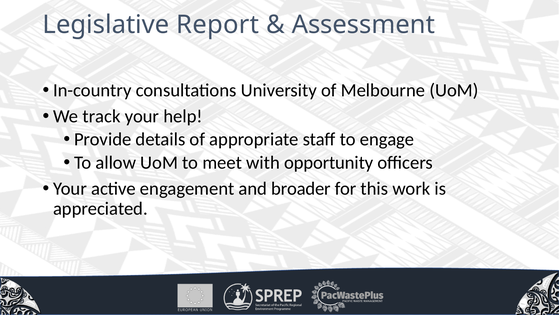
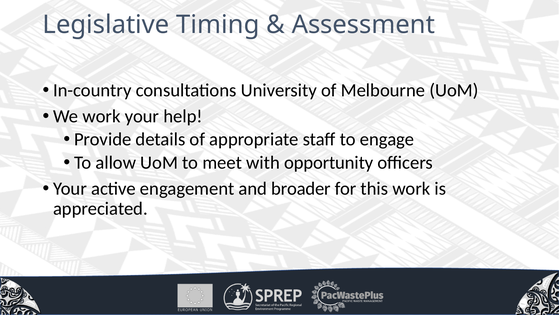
Report: Report -> Timing
We track: track -> work
